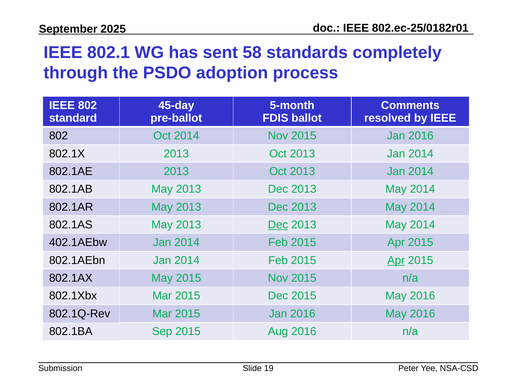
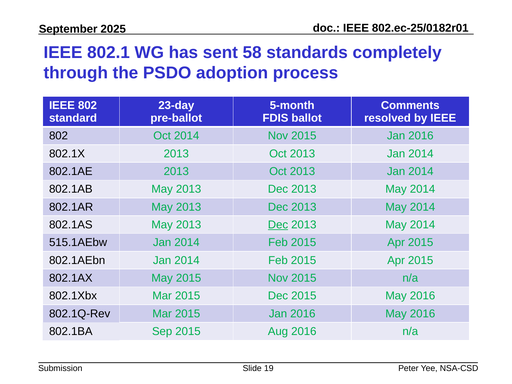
45-day: 45-day -> 23-day
402.1AEbw: 402.1AEbw -> 515.1AEbw
Apr at (396, 260) underline: present -> none
